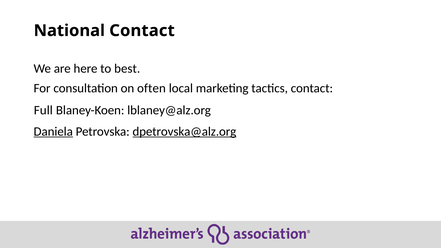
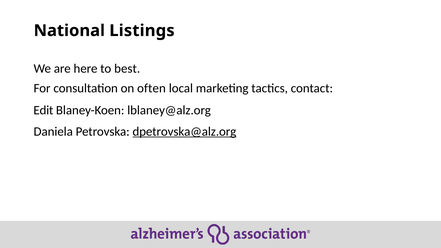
National Contact: Contact -> Listings
Full: Full -> Edit
Daniela underline: present -> none
